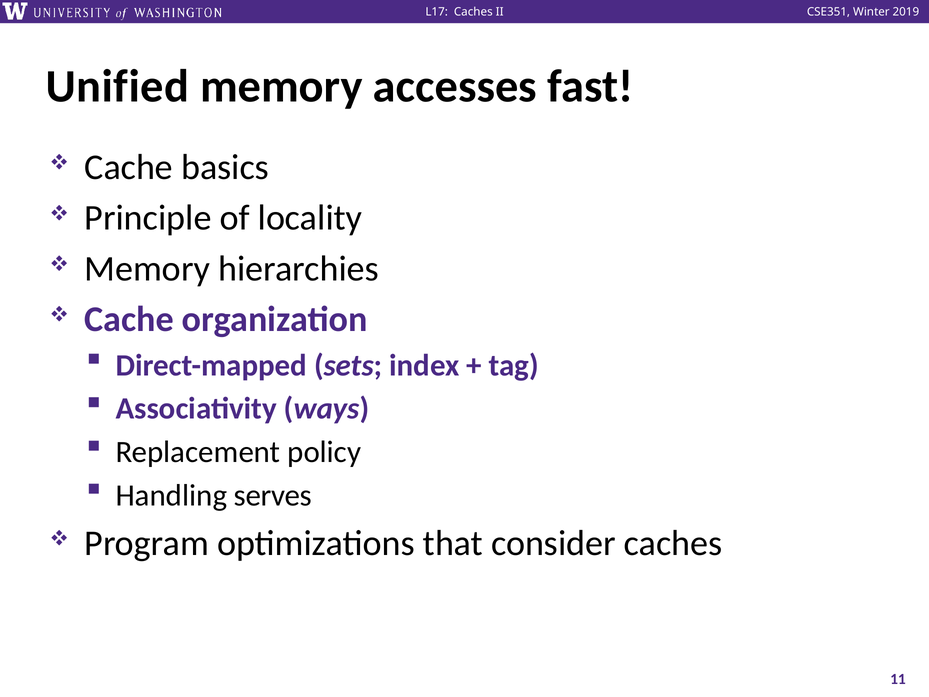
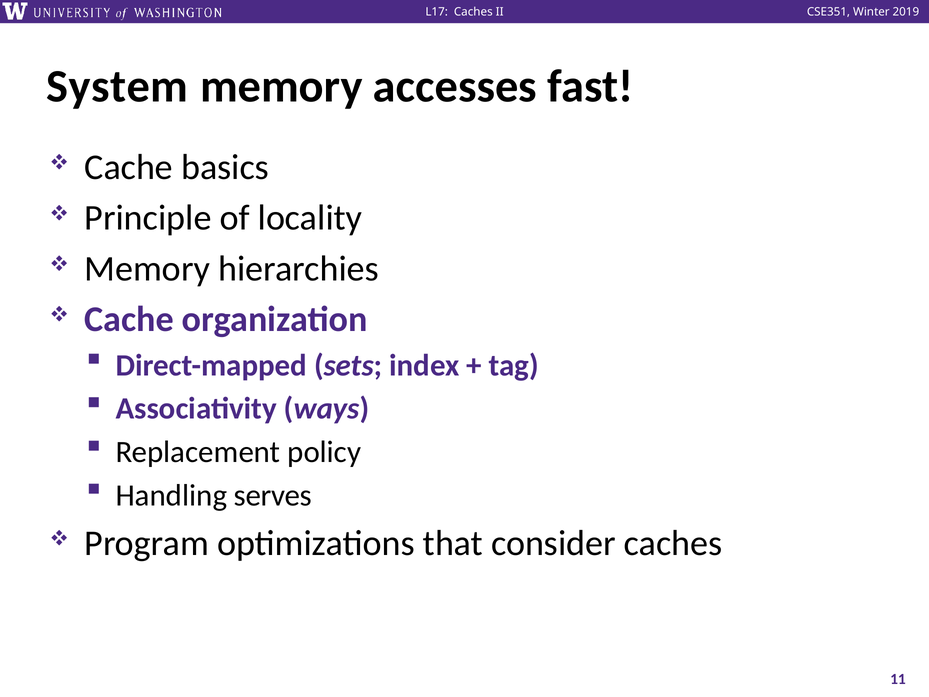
Unified: Unified -> System
